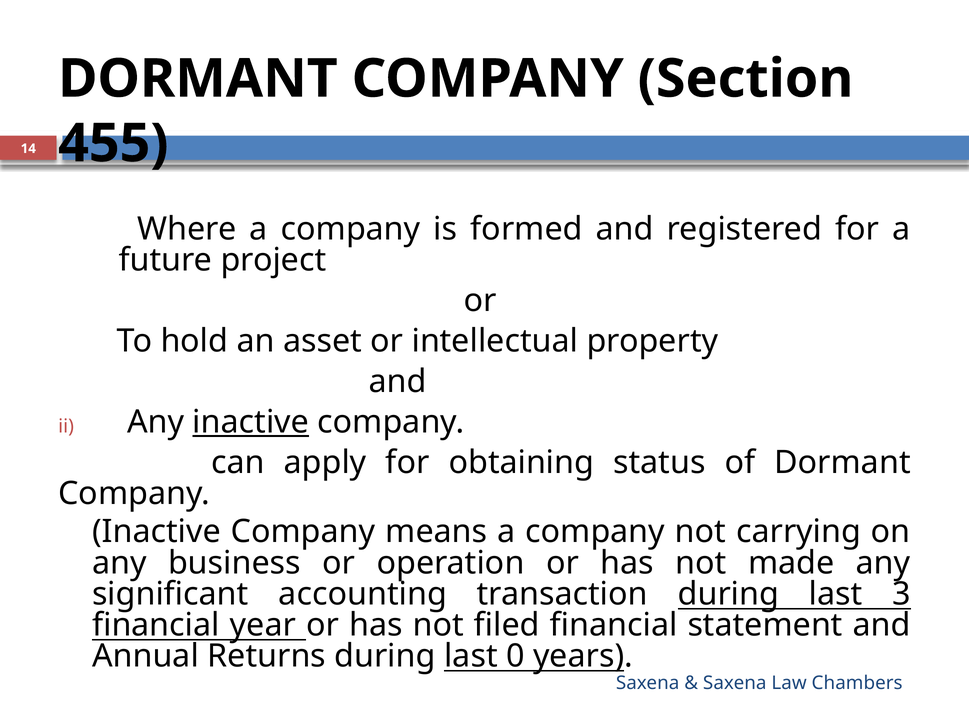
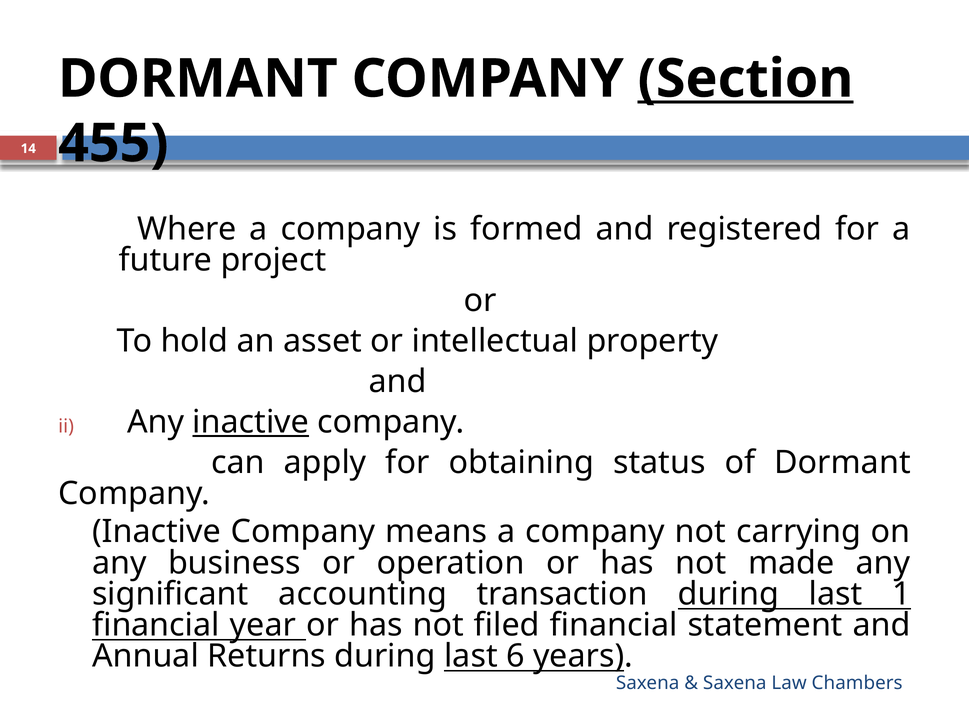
Section underline: none -> present
3: 3 -> 1
0: 0 -> 6
